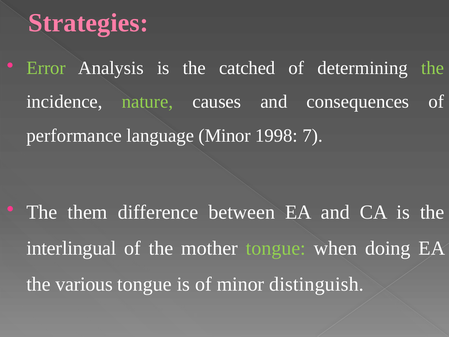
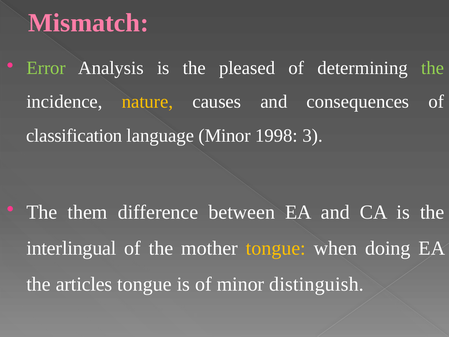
Strategies: Strategies -> Mismatch
catched: catched -> pleased
nature colour: light green -> yellow
performance: performance -> classification
7: 7 -> 3
tongue at (276, 248) colour: light green -> yellow
various: various -> articles
